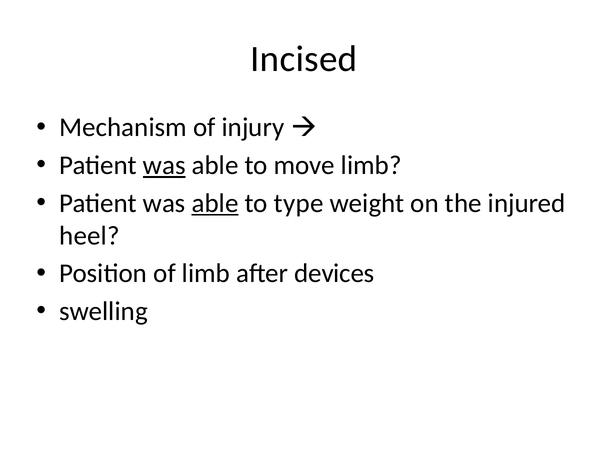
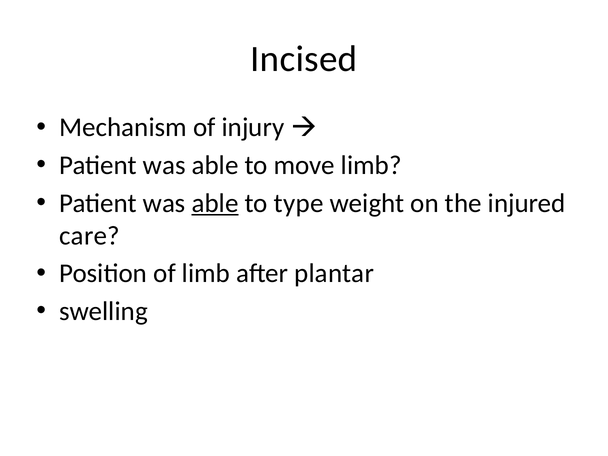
was at (164, 165) underline: present -> none
heel: heel -> care
devices: devices -> plantar
